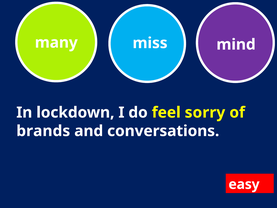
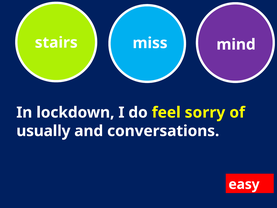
many: many -> stairs
brands: brands -> usually
